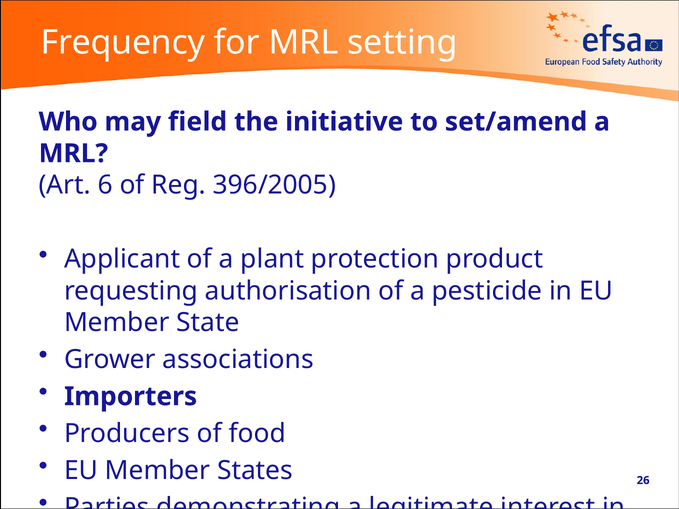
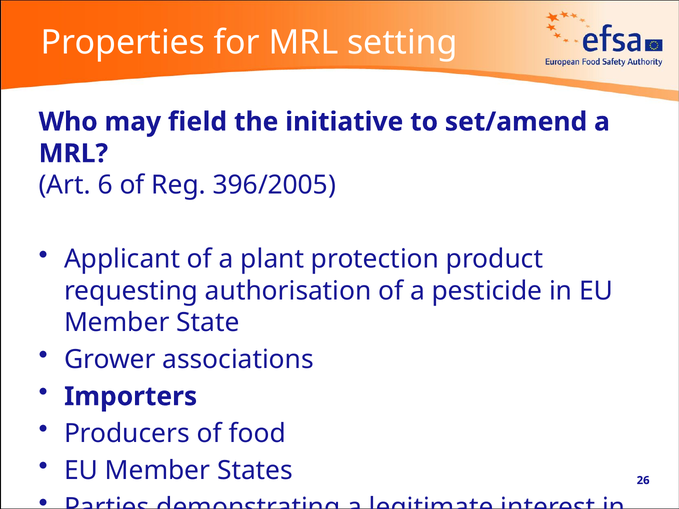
Frequency: Frequency -> Properties
